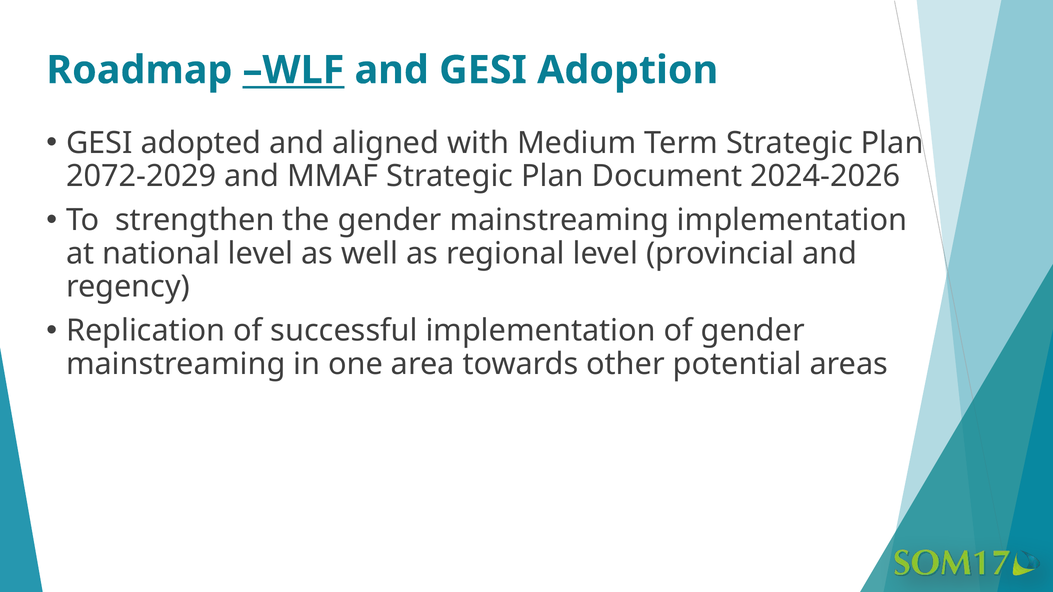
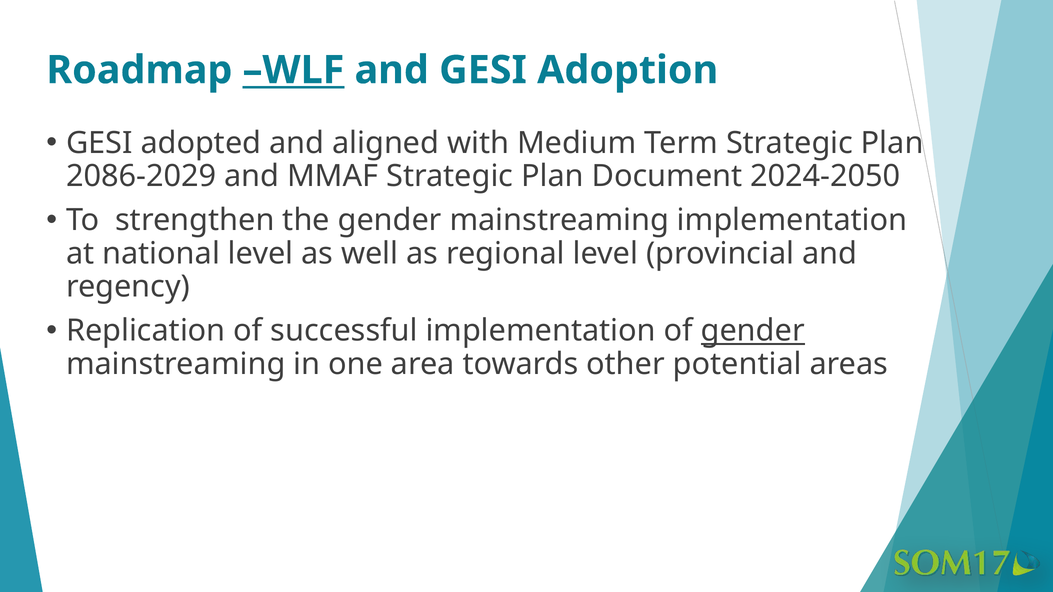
2072-2029: 2072-2029 -> 2086-2029
2024-2026: 2024-2026 -> 2024-2050
gender at (753, 331) underline: none -> present
